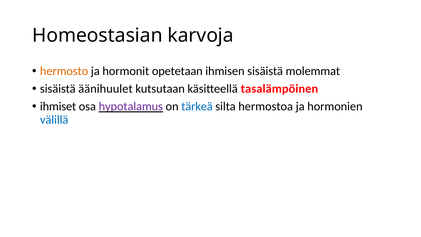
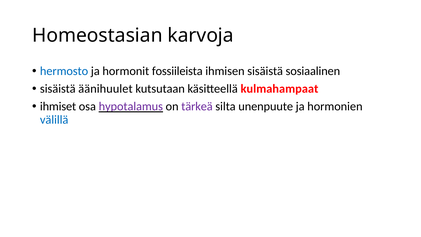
hermosto colour: orange -> blue
opetetaan: opetetaan -> fossiileista
molemmat: molemmat -> sosiaalinen
tasalämpöinen: tasalämpöinen -> kulmahampaat
tärkeä colour: blue -> purple
hermostoa: hermostoa -> unenpuute
